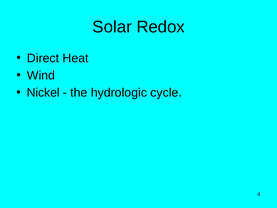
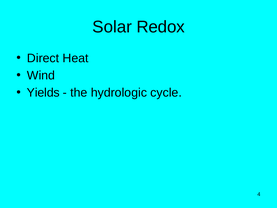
Nickel: Nickel -> Yields
